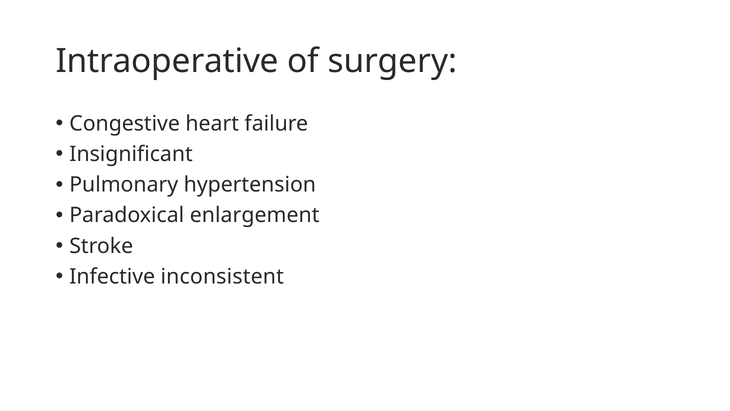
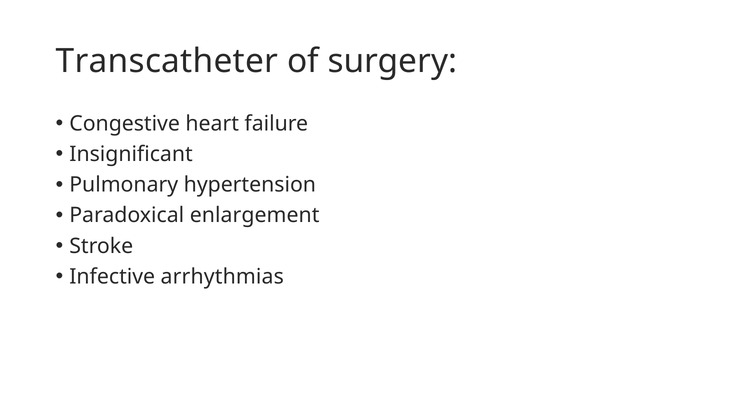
Intraoperative: Intraoperative -> Transcatheter
inconsistent: inconsistent -> arrhythmias
